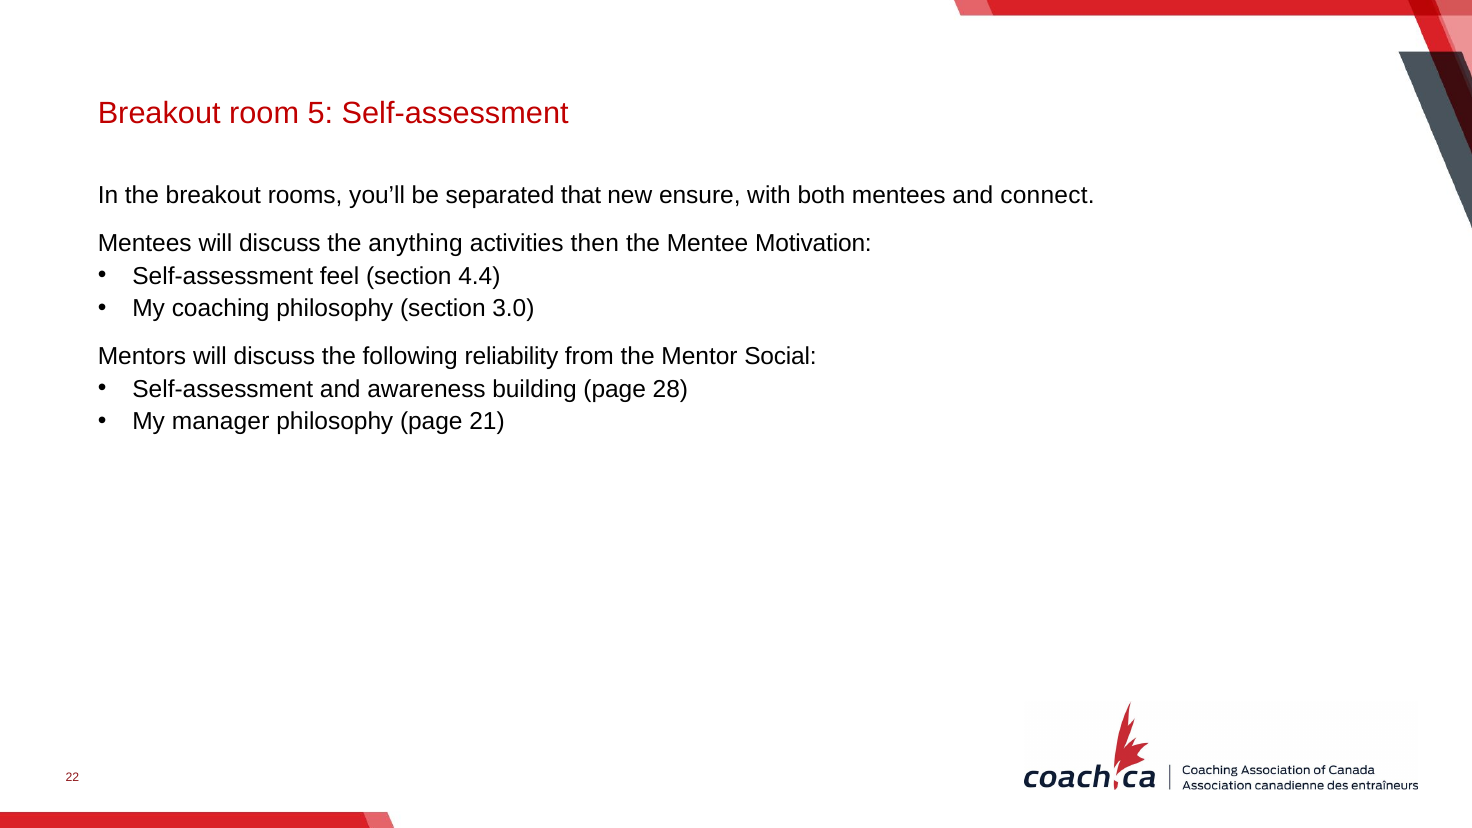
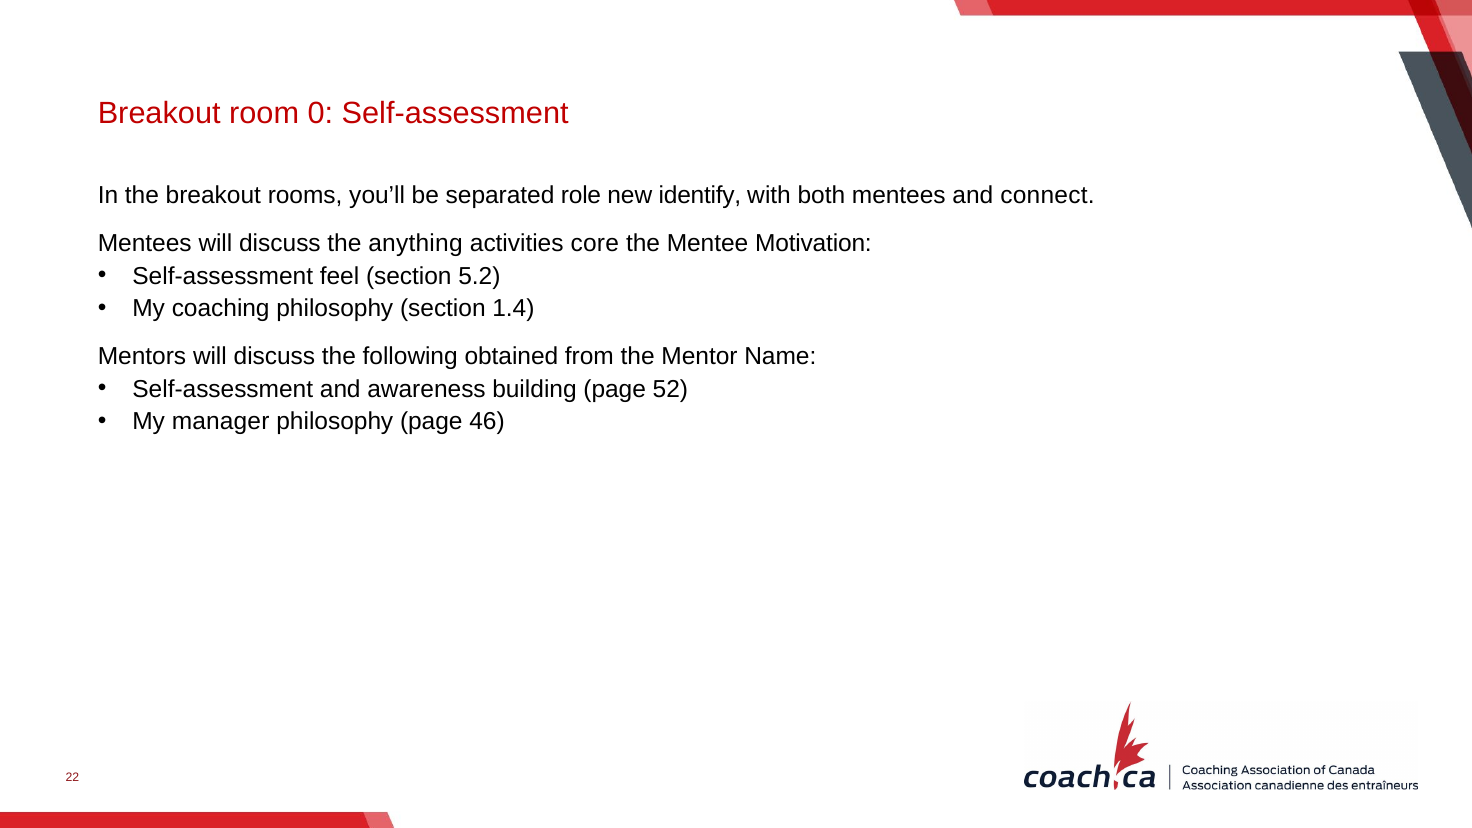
5: 5 -> 0
that: that -> role
ensure: ensure -> identify
then: then -> core
4.4: 4.4 -> 5.2
3.0: 3.0 -> 1.4
reliability: reliability -> obtained
Social: Social -> Name
28: 28 -> 52
21: 21 -> 46
